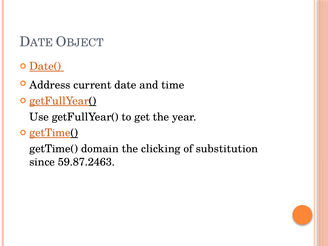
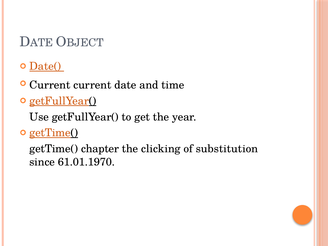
Address at (50, 85): Address -> Current
domain: domain -> chapter
59.87.2463: 59.87.2463 -> 61.01.1970
